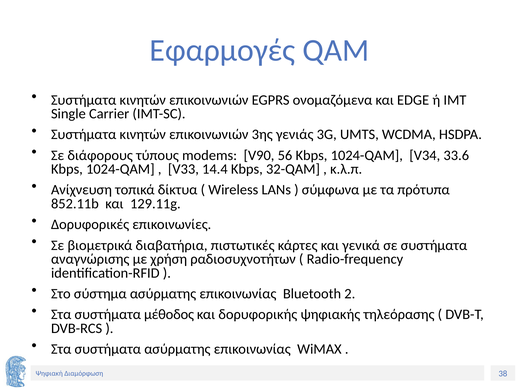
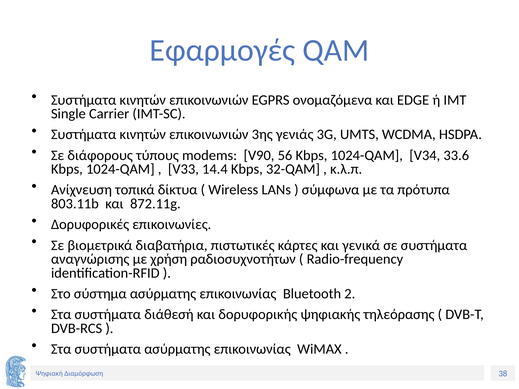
852.11b: 852.11b -> 803.11b
129.11g: 129.11g -> 872.11g
μέθοδος: μέθοδος -> διάθεσή
